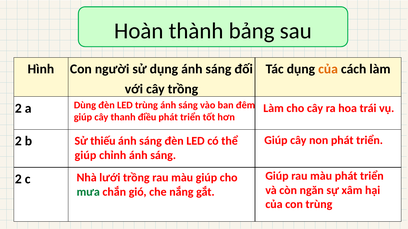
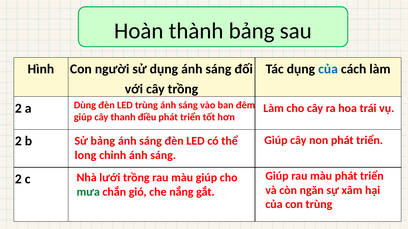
của at (328, 69) colour: orange -> blue
Sử thiếu: thiếu -> bảng
giúp at (85, 155): giúp -> long
